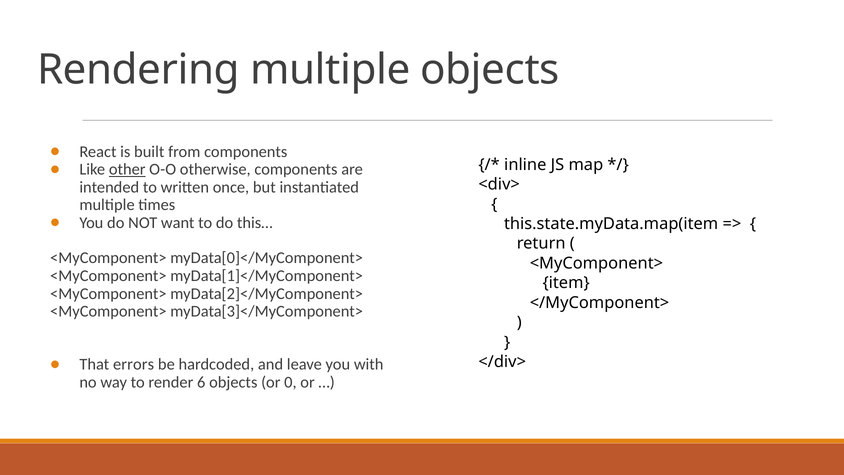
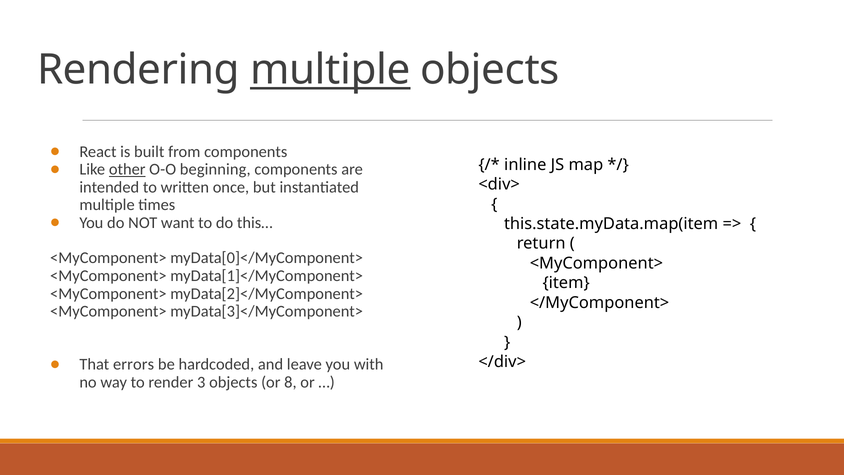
multiple at (330, 70) underline: none -> present
otherwise: otherwise -> beginning
6: 6 -> 3
0: 0 -> 8
